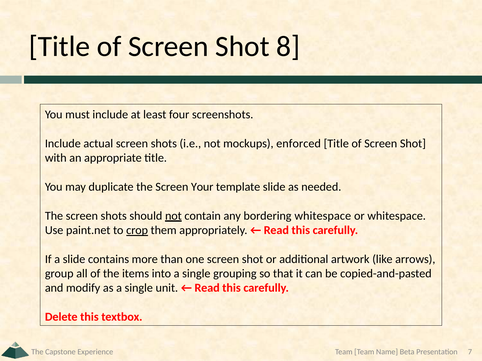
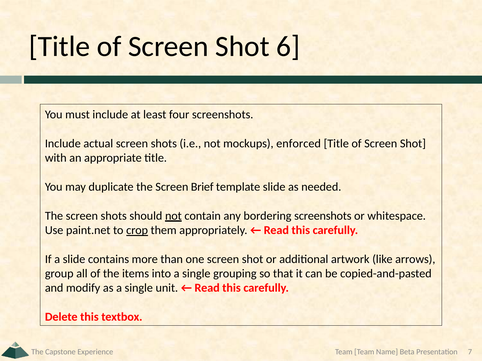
8: 8 -> 6
Your: Your -> Brief
bordering whitespace: whitespace -> screenshots
